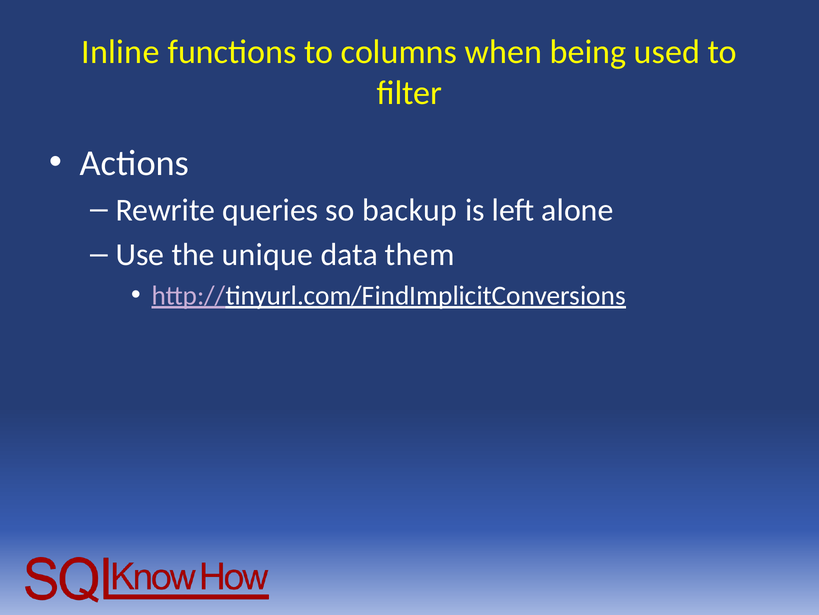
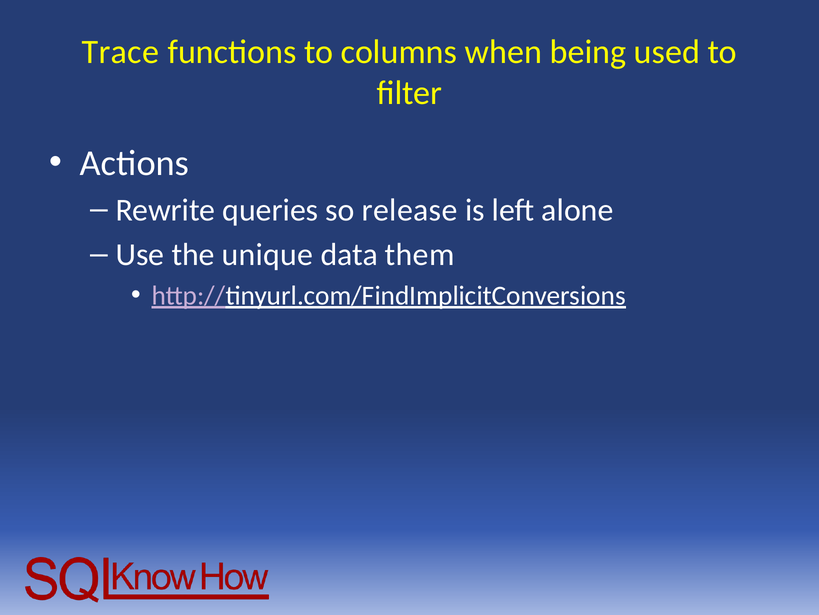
Inline: Inline -> Trace
backup: backup -> release
